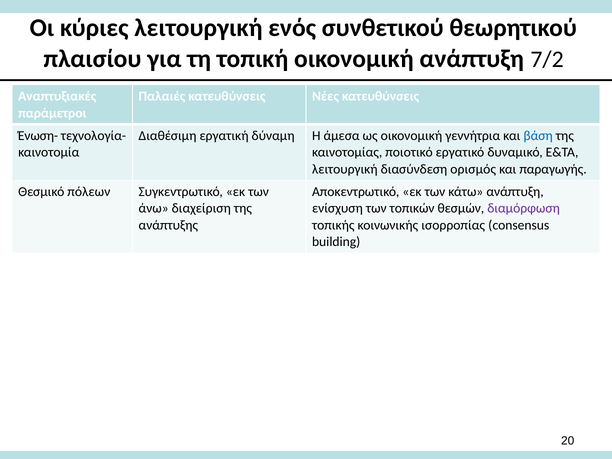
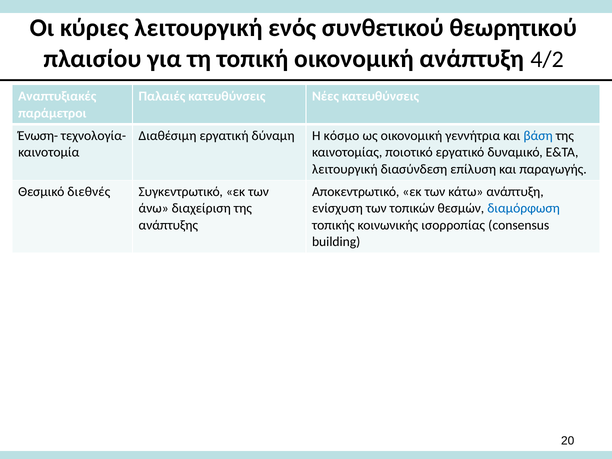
7/2: 7/2 -> 4/2
άμεσα: άμεσα -> κόσμο
ορισμός: ορισμός -> επίλυση
πόλεων: πόλεων -> διεθνές
διαμόρφωση colour: purple -> blue
